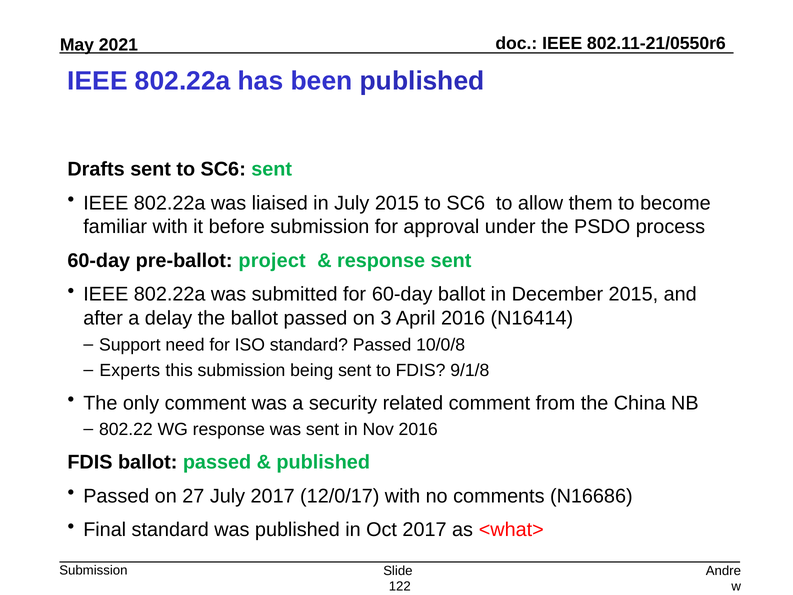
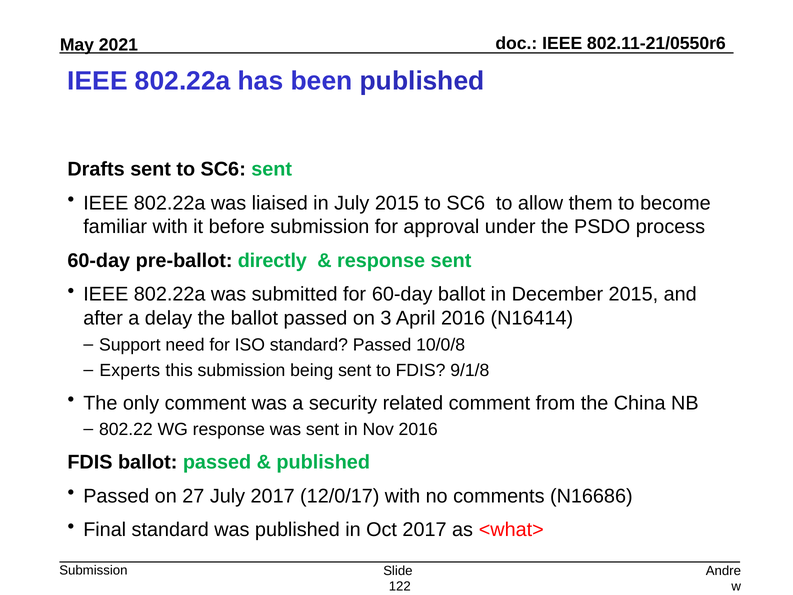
project: project -> directly
